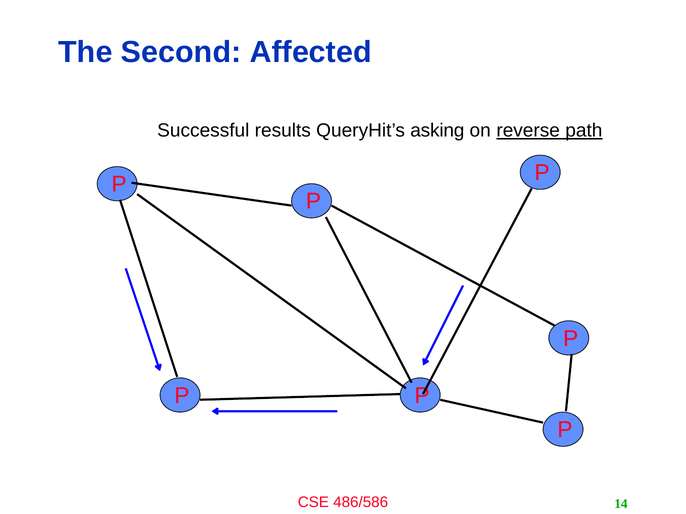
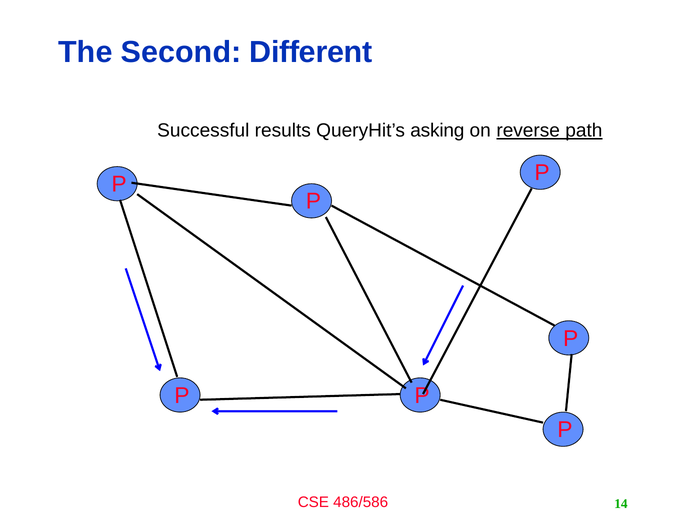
Affected: Affected -> Different
